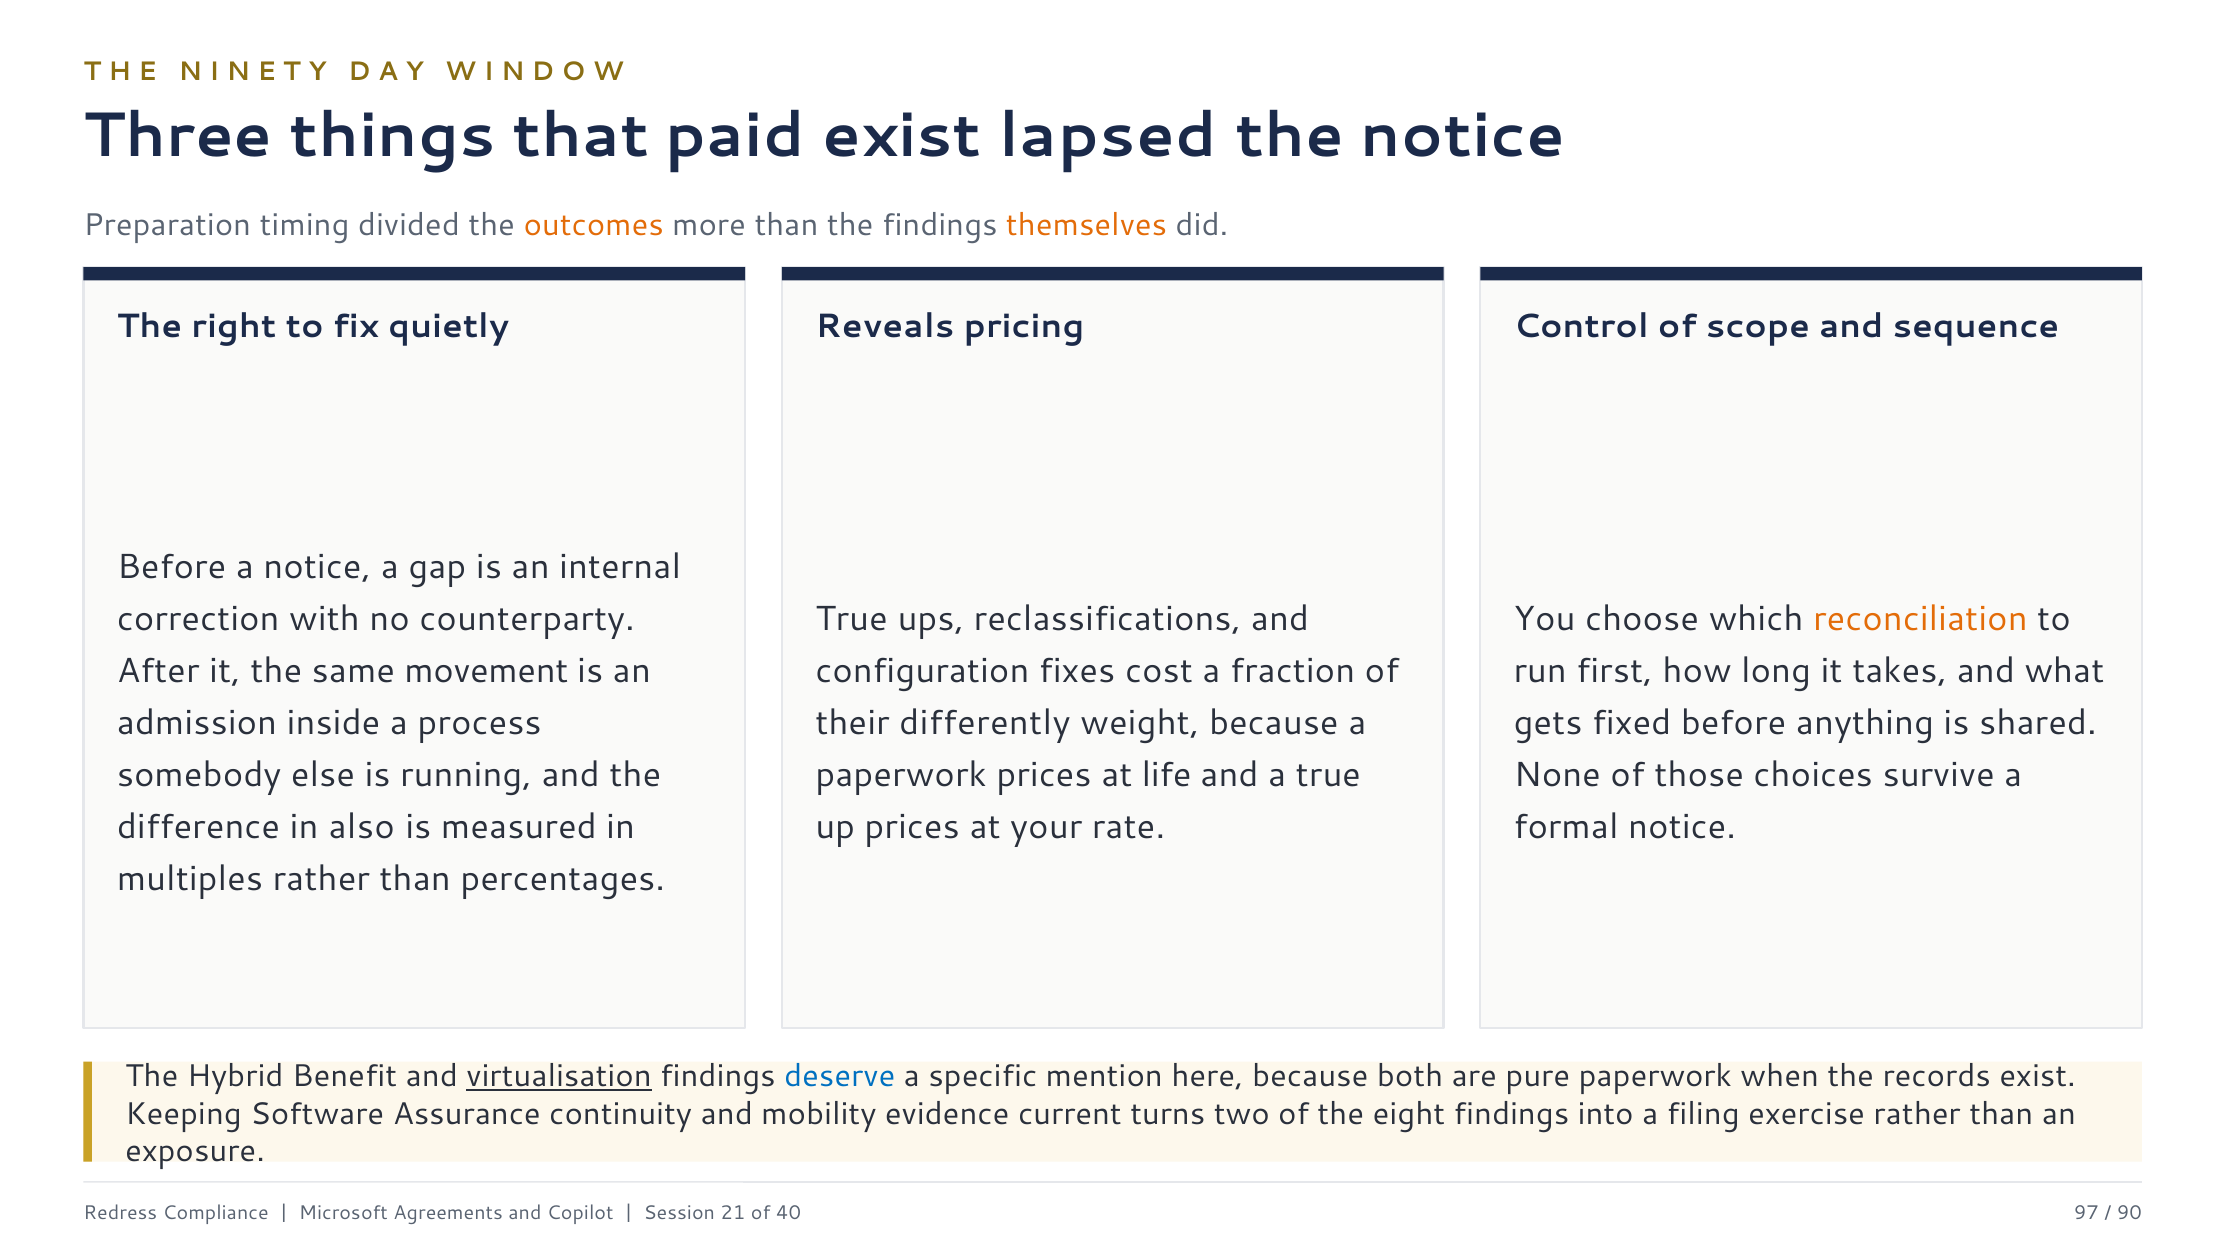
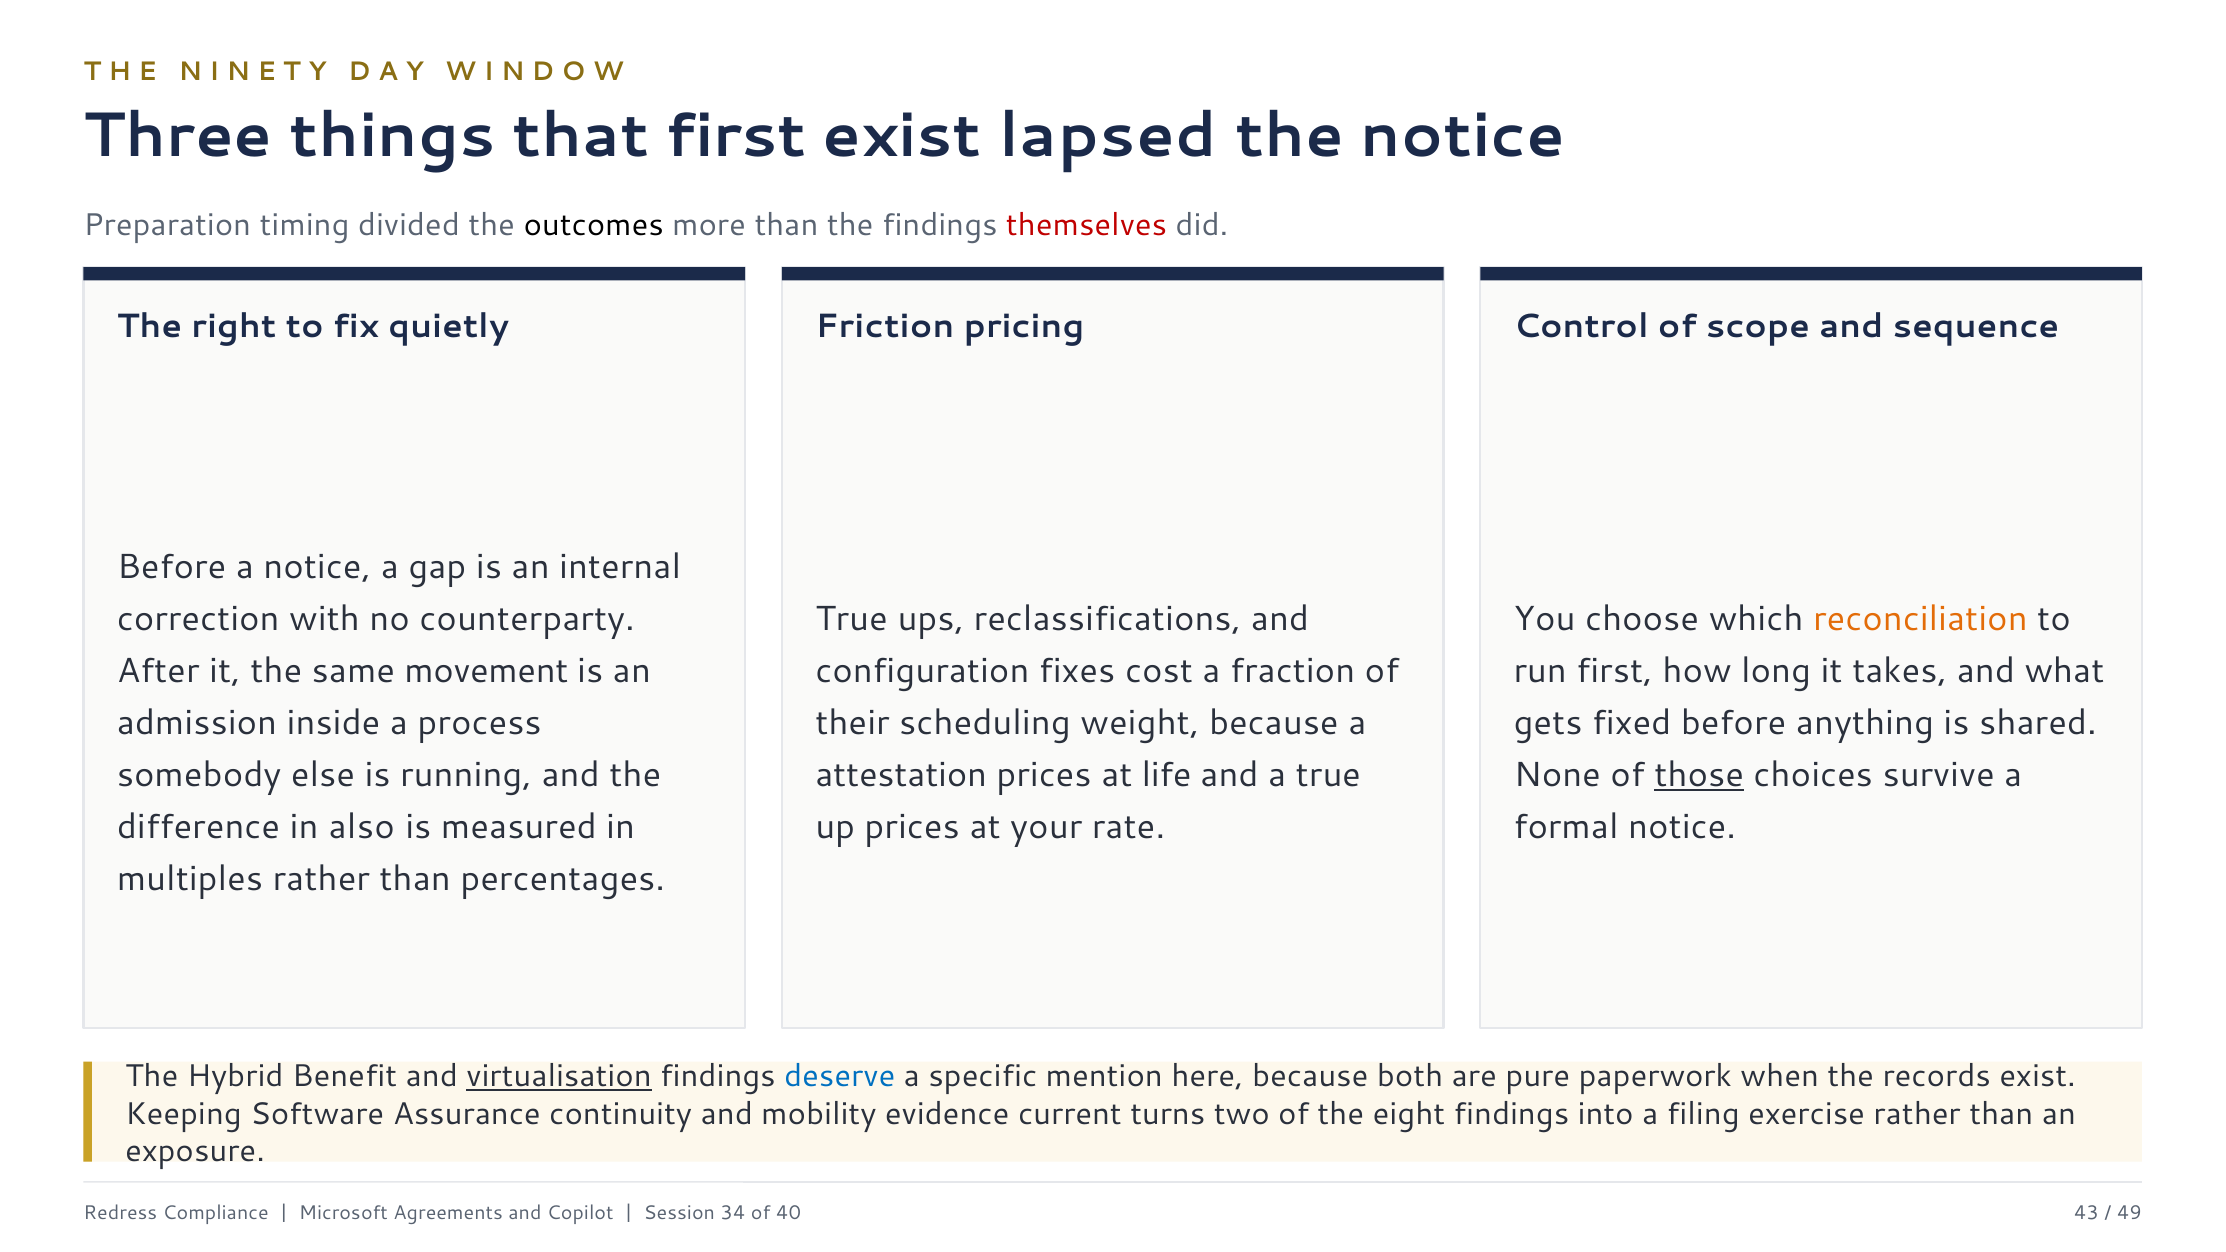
that paid: paid -> first
outcomes colour: orange -> black
themselves colour: orange -> red
Reveals: Reveals -> Friction
differently: differently -> scheduling
paperwork at (901, 775): paperwork -> attestation
those underline: none -> present
21: 21 -> 34
97: 97 -> 43
90: 90 -> 49
